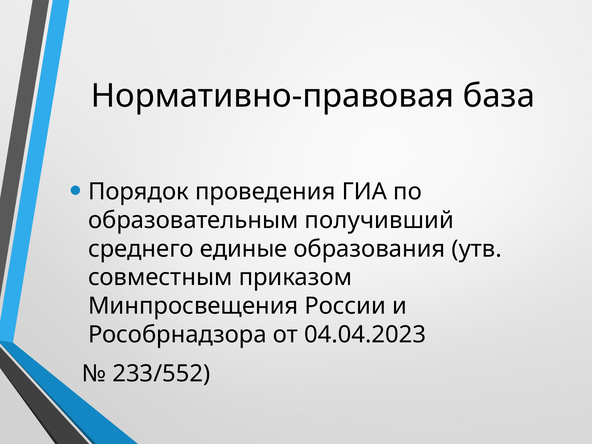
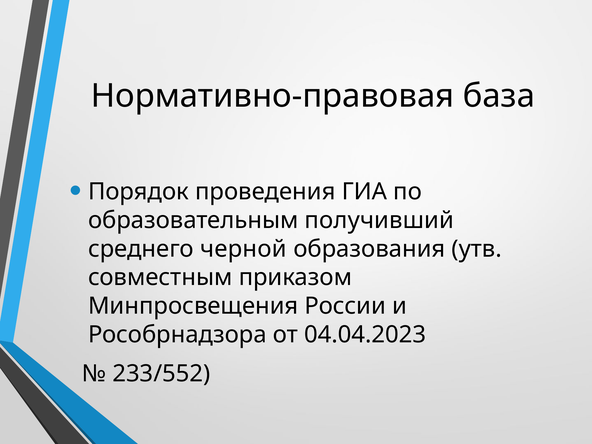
единые: единые -> черной
